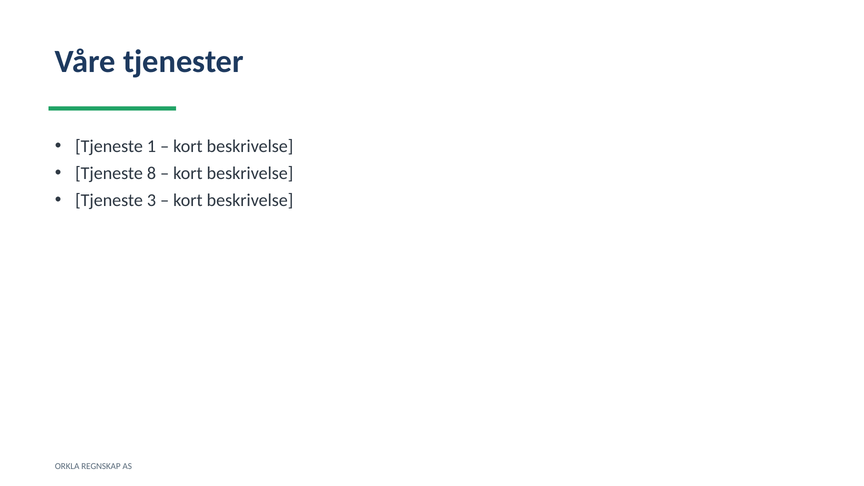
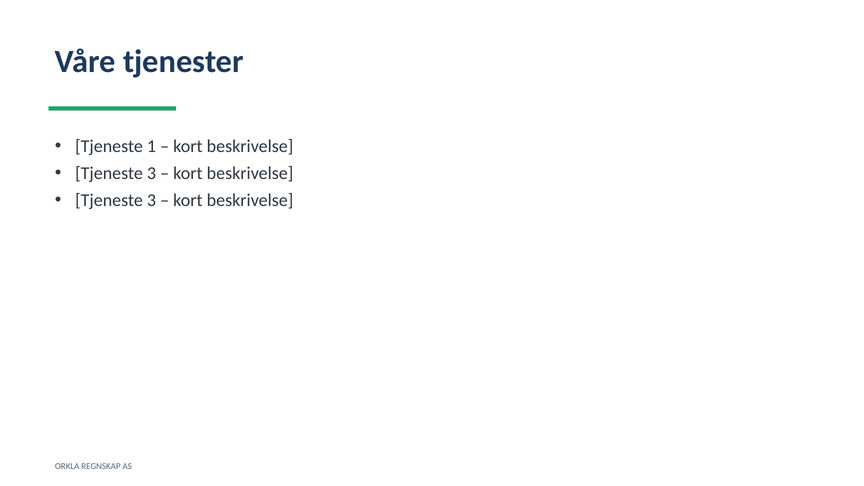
8 at (151, 173): 8 -> 3
